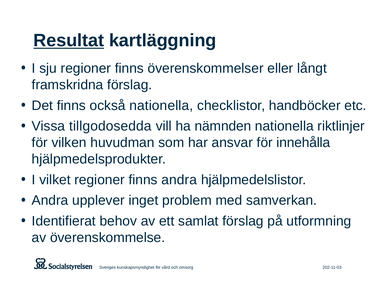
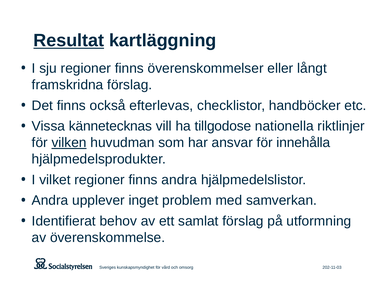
också nationella: nationella -> efterlevas
tillgodosedda: tillgodosedda -> kännetecknas
nämnden: nämnden -> tillgodose
vilken underline: none -> present
